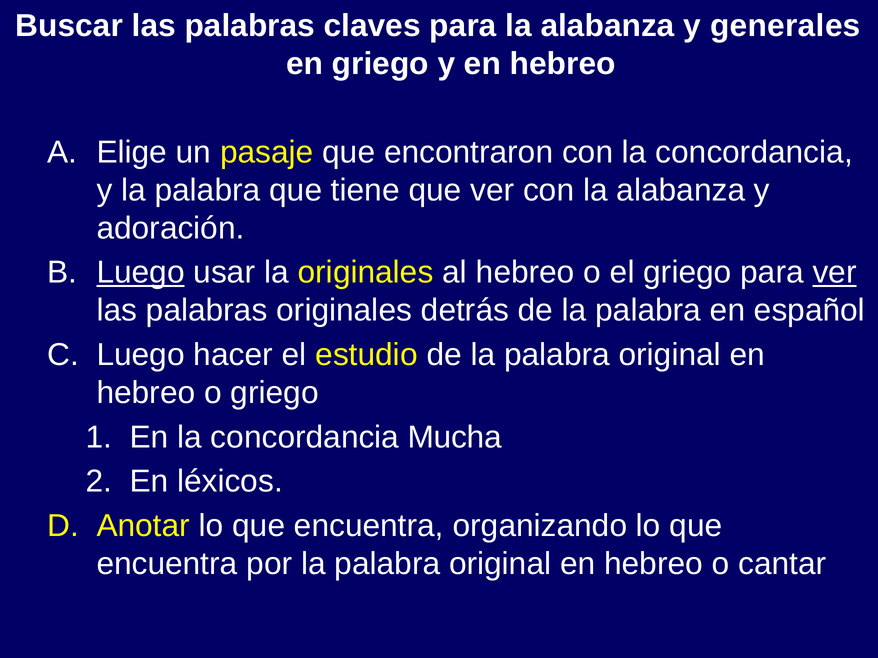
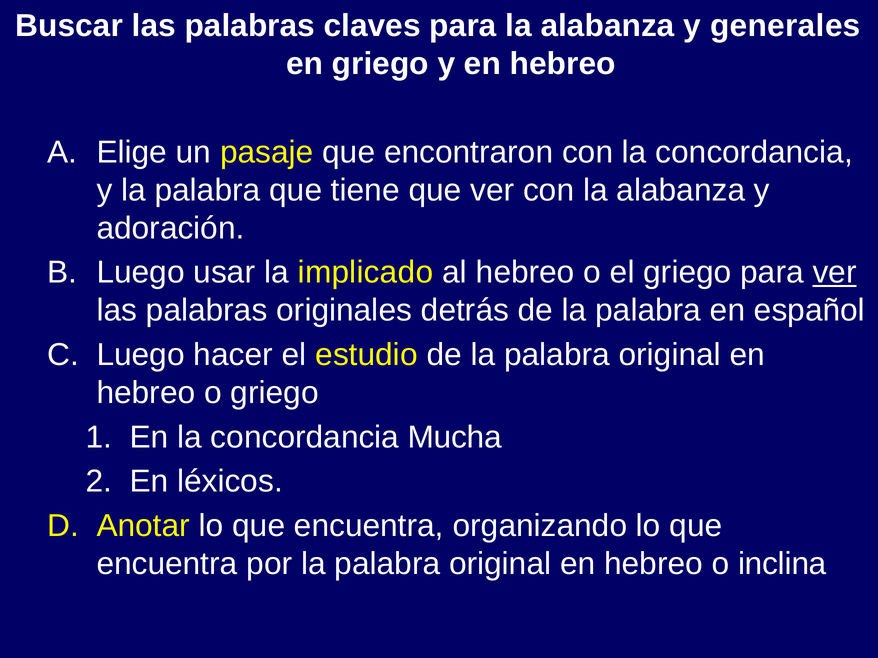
Luego at (141, 273) underline: present -> none
la originales: originales -> implicado
cantar: cantar -> inclina
